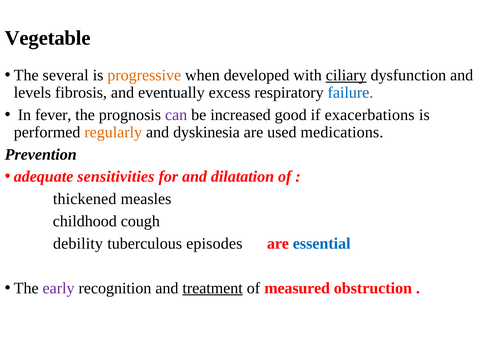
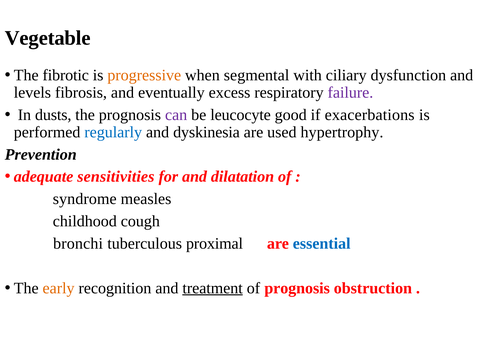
several: several -> fibrotic
developed: developed -> segmental
ciliary underline: present -> none
failure colour: blue -> purple
fever: fever -> dusts
increased: increased -> leucocyte
regularly colour: orange -> blue
medications: medications -> hypertrophy
thickened: thickened -> syndrome
debility: debility -> bronchi
episodes: episodes -> proximal
early colour: purple -> orange
of measured: measured -> prognosis
